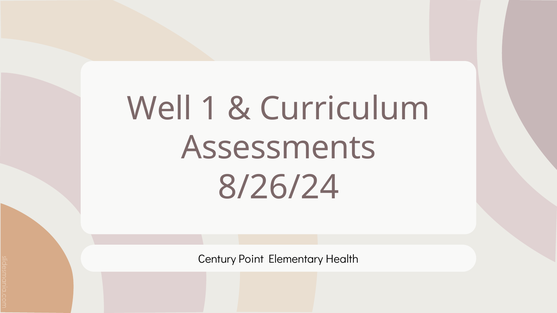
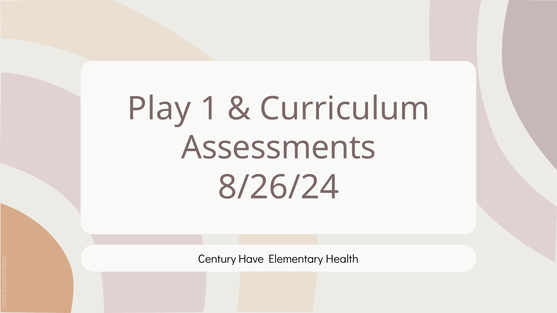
Well: Well -> Play
Point: Point -> Have
